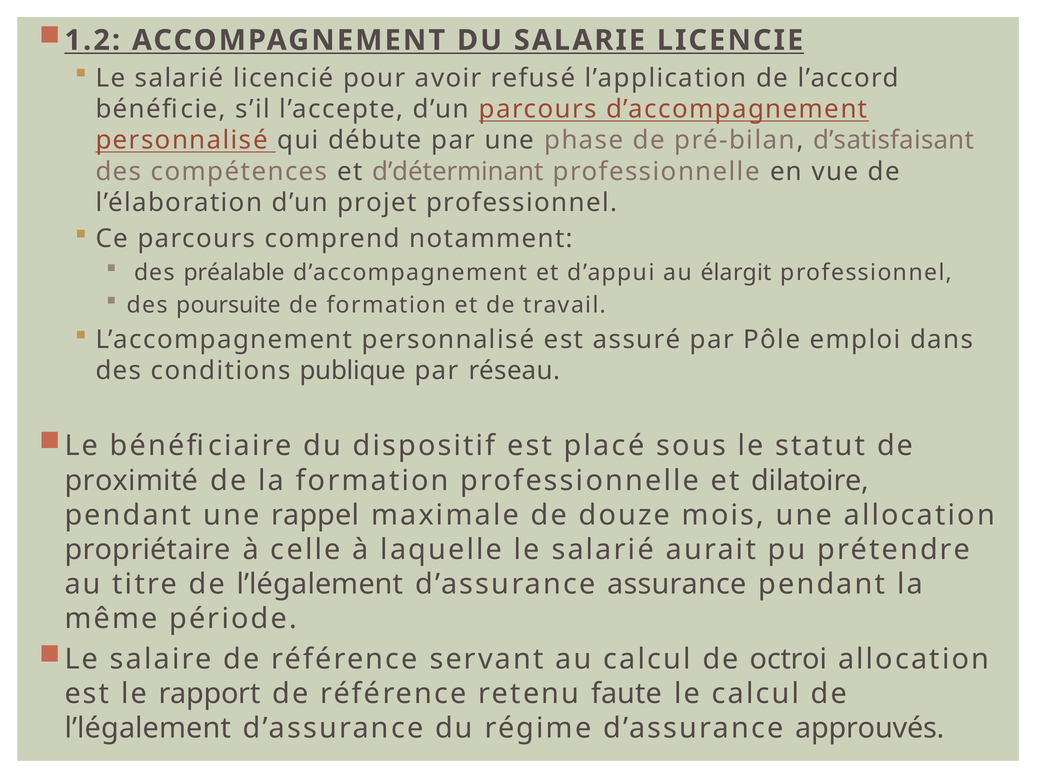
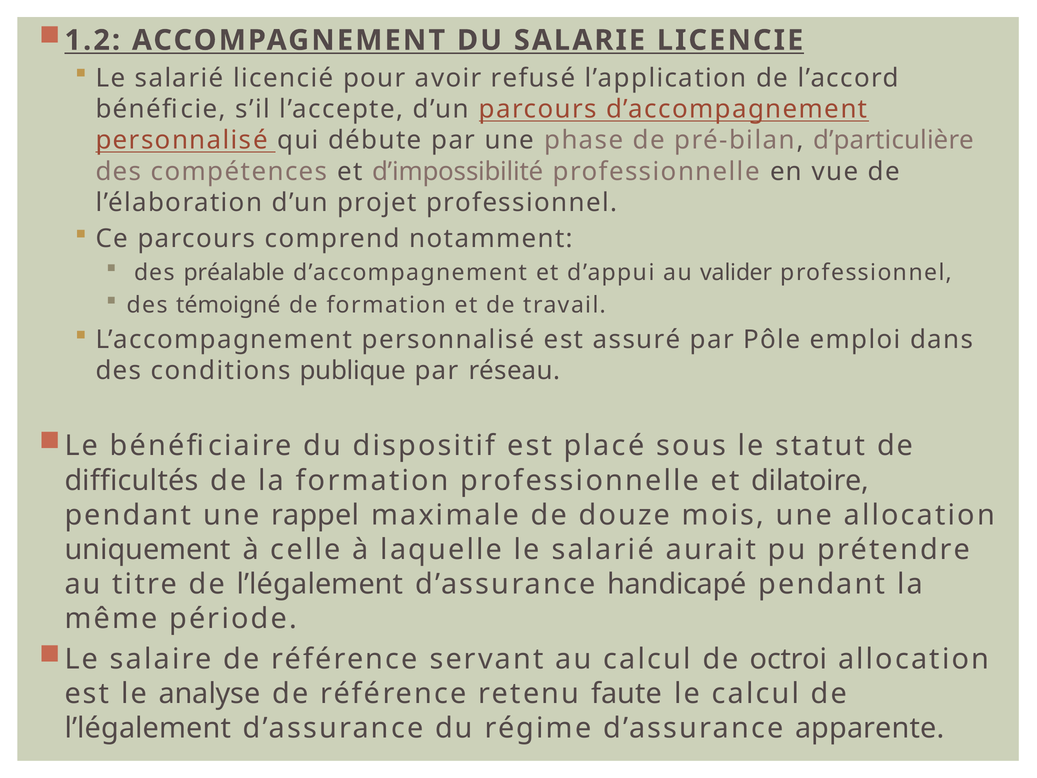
d’satisfaisant: d’satisfaisant -> d’particulière
d’déterminant: d’déterminant -> d’impossibilité
élargit: élargit -> valider
poursuite: poursuite -> témoigné
proximité: proximité -> difficultés
propriétaire: propriétaire -> uniquement
assurance: assurance -> handicapé
rapport: rapport -> analyse
approuvés: approuvés -> apparente
